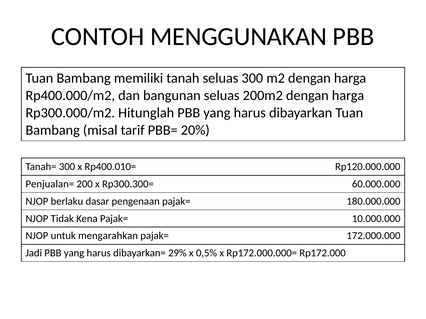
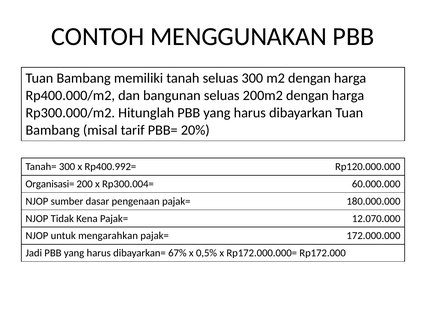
Rp400.010=: Rp400.010= -> Rp400.992=
Penjualan=: Penjualan= -> Organisasi=
Rp300.300=: Rp300.300= -> Rp300.004=
berlaku: berlaku -> sumber
10.000.000: 10.000.000 -> 12.070.000
29%: 29% -> 67%
